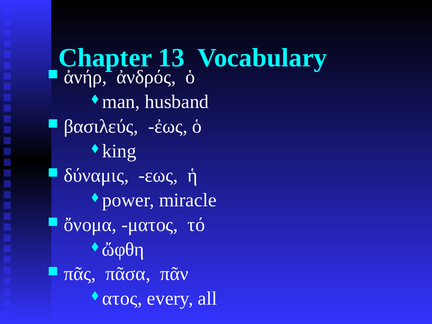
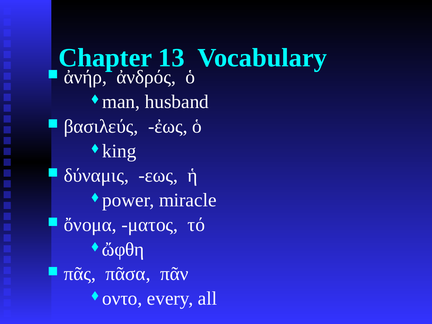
ατος: ατος -> οντο
